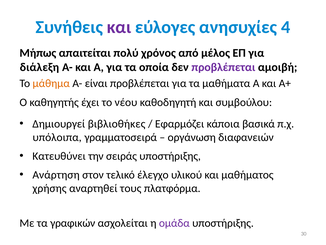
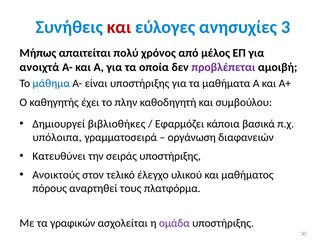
και at (119, 27) colour: purple -> red
4: 4 -> 3
διάλεξη: διάλεξη -> ανοιχτά
μάθημα colour: orange -> blue
είναι προβλέπεται: προβλέπεται -> υποστήριξης
νέου: νέου -> πλην
Ανάρτηση: Ανάρτηση -> Ανοικτούς
χρήσης: χρήσης -> πόρους
